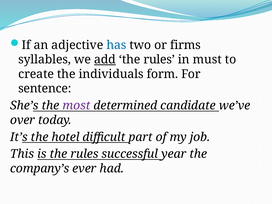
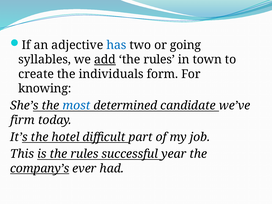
firms: firms -> going
must: must -> town
sentence: sentence -> knowing
most colour: purple -> blue
over: over -> firm
company’s underline: none -> present
